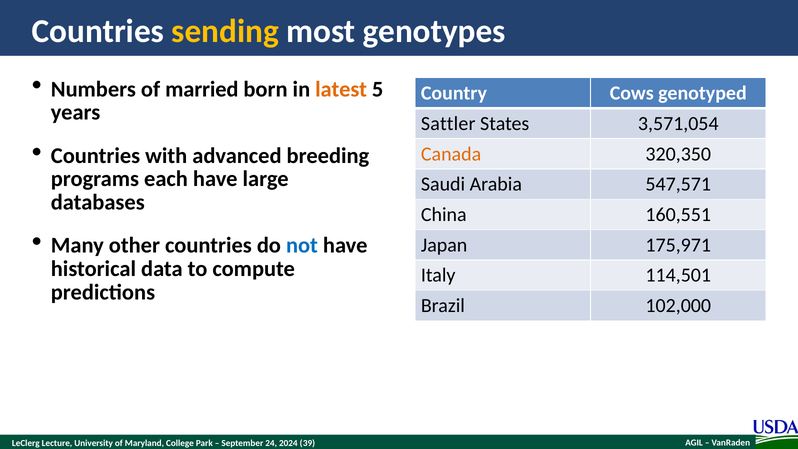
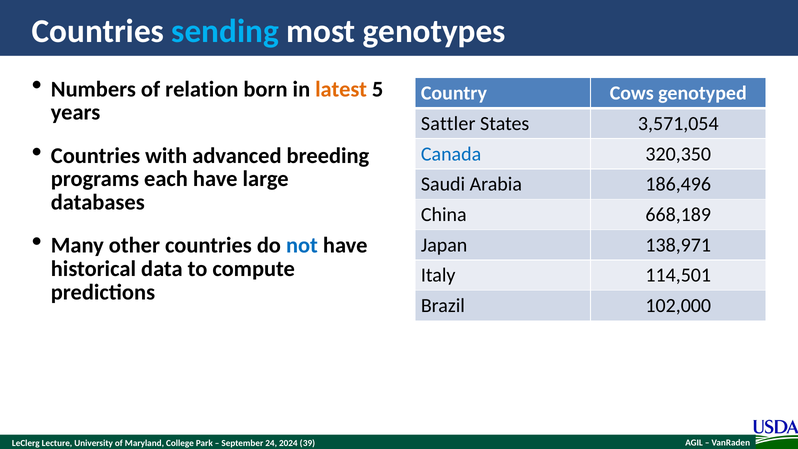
sending colour: yellow -> light blue
married: married -> relation
Canada colour: orange -> blue
547,571: 547,571 -> 186,496
160,551: 160,551 -> 668,189
175,971: 175,971 -> 138,971
